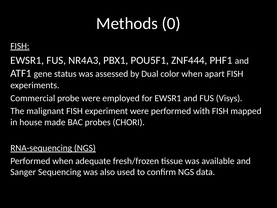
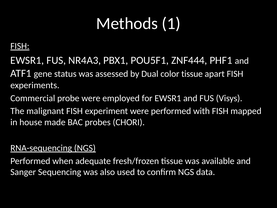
0: 0 -> 1
color when: when -> tissue
